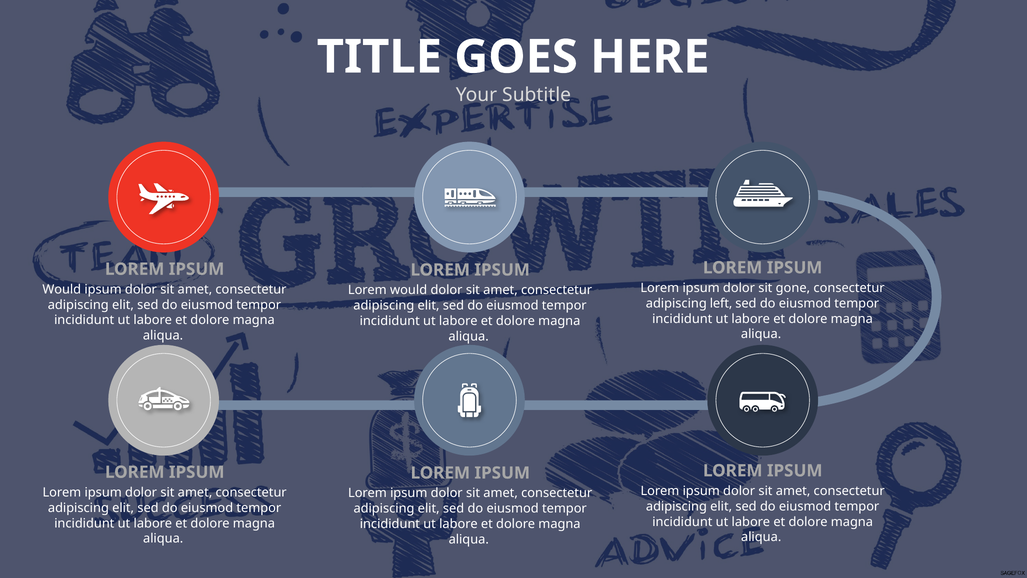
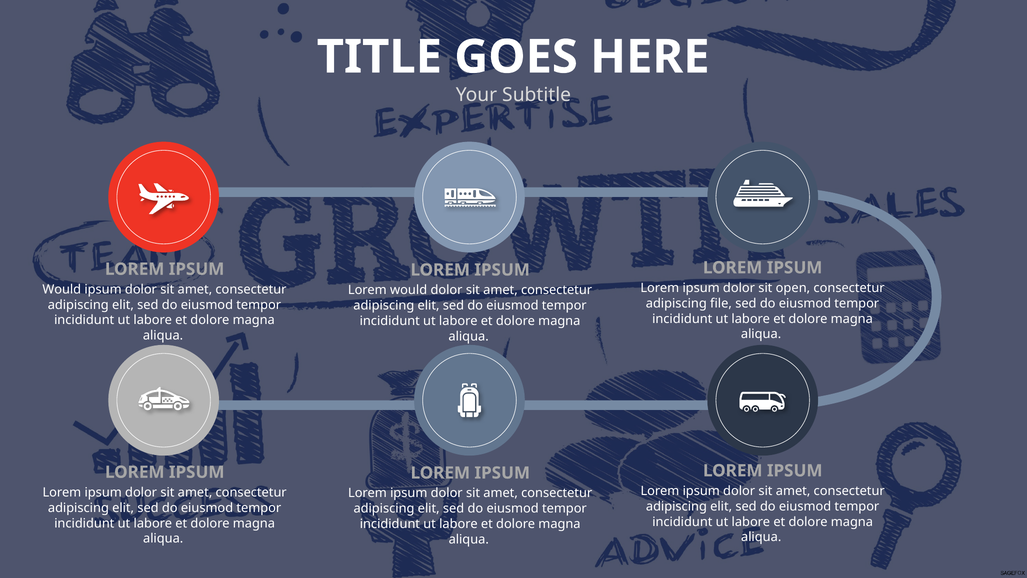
gone: gone -> open
left: left -> file
